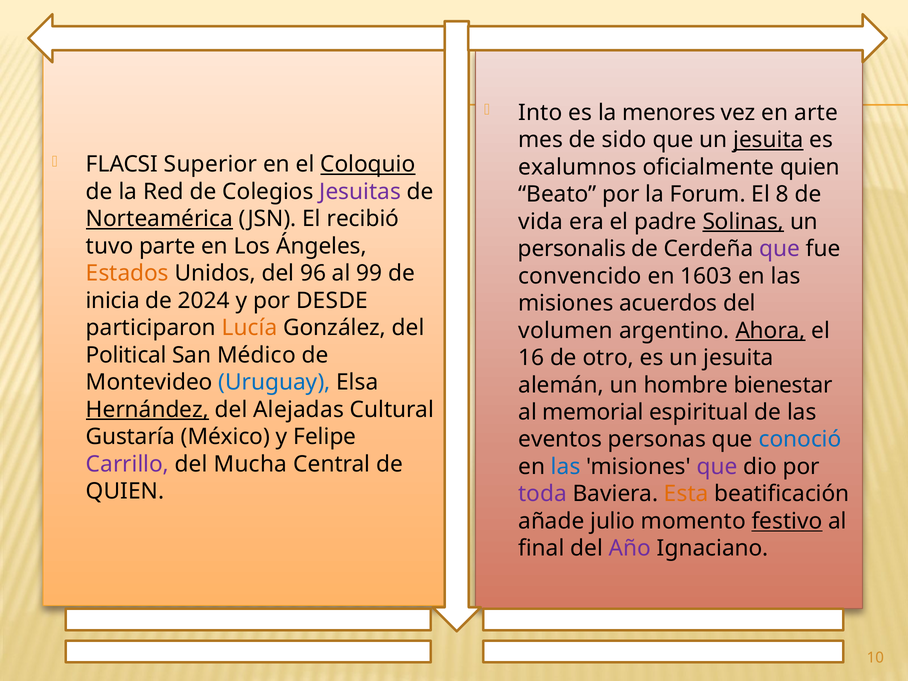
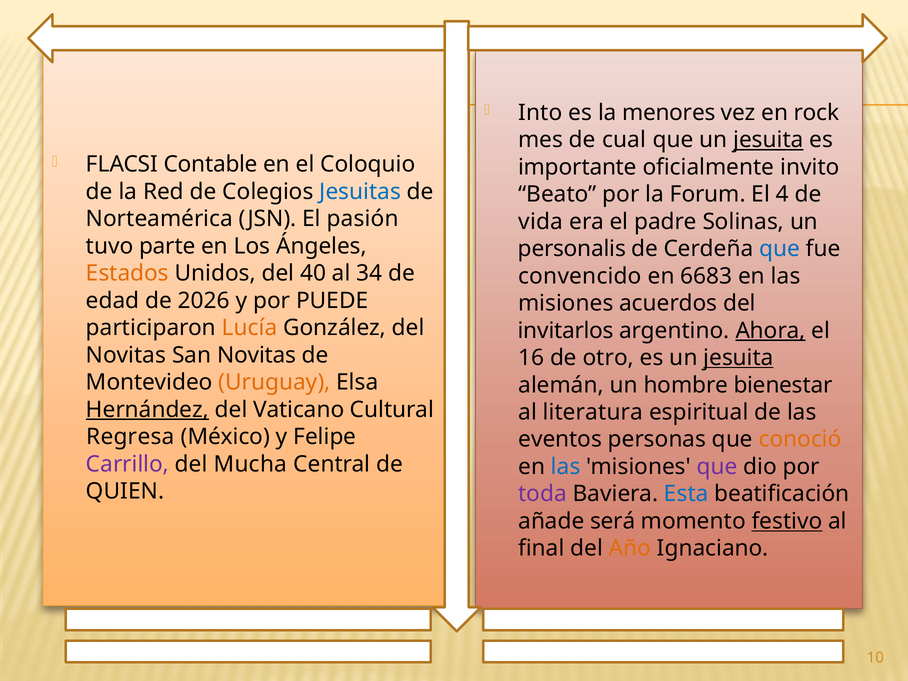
arte: arte -> rock
sido: sido -> cual
Superior: Superior -> Contable
Coloquio underline: present -> none
exalumnos: exalumnos -> importante
oficialmente quien: quien -> invito
Jesuitas colour: purple -> blue
8: 8 -> 4
Norteamérica underline: present -> none
recibió: recibió -> pasión
Solinas underline: present -> none
que at (780, 249) colour: purple -> blue
96: 96 -> 40
99: 99 -> 34
1603: 1603 -> 6683
inicia: inicia -> edad
2024: 2024 -> 2026
DESDE: DESDE -> PUEDE
volumen: volumen -> invitarlos
Political at (126, 355): Political -> Novitas
San Médico: Médico -> Novitas
jesuita at (739, 358) underline: none -> present
Uruguay colour: blue -> orange
Alejadas: Alejadas -> Vaticano
memorial: memorial -> literatura
Gustaría: Gustaría -> Regresa
conoció colour: blue -> orange
Esta colour: orange -> blue
julio: julio -> será
Año colour: purple -> orange
